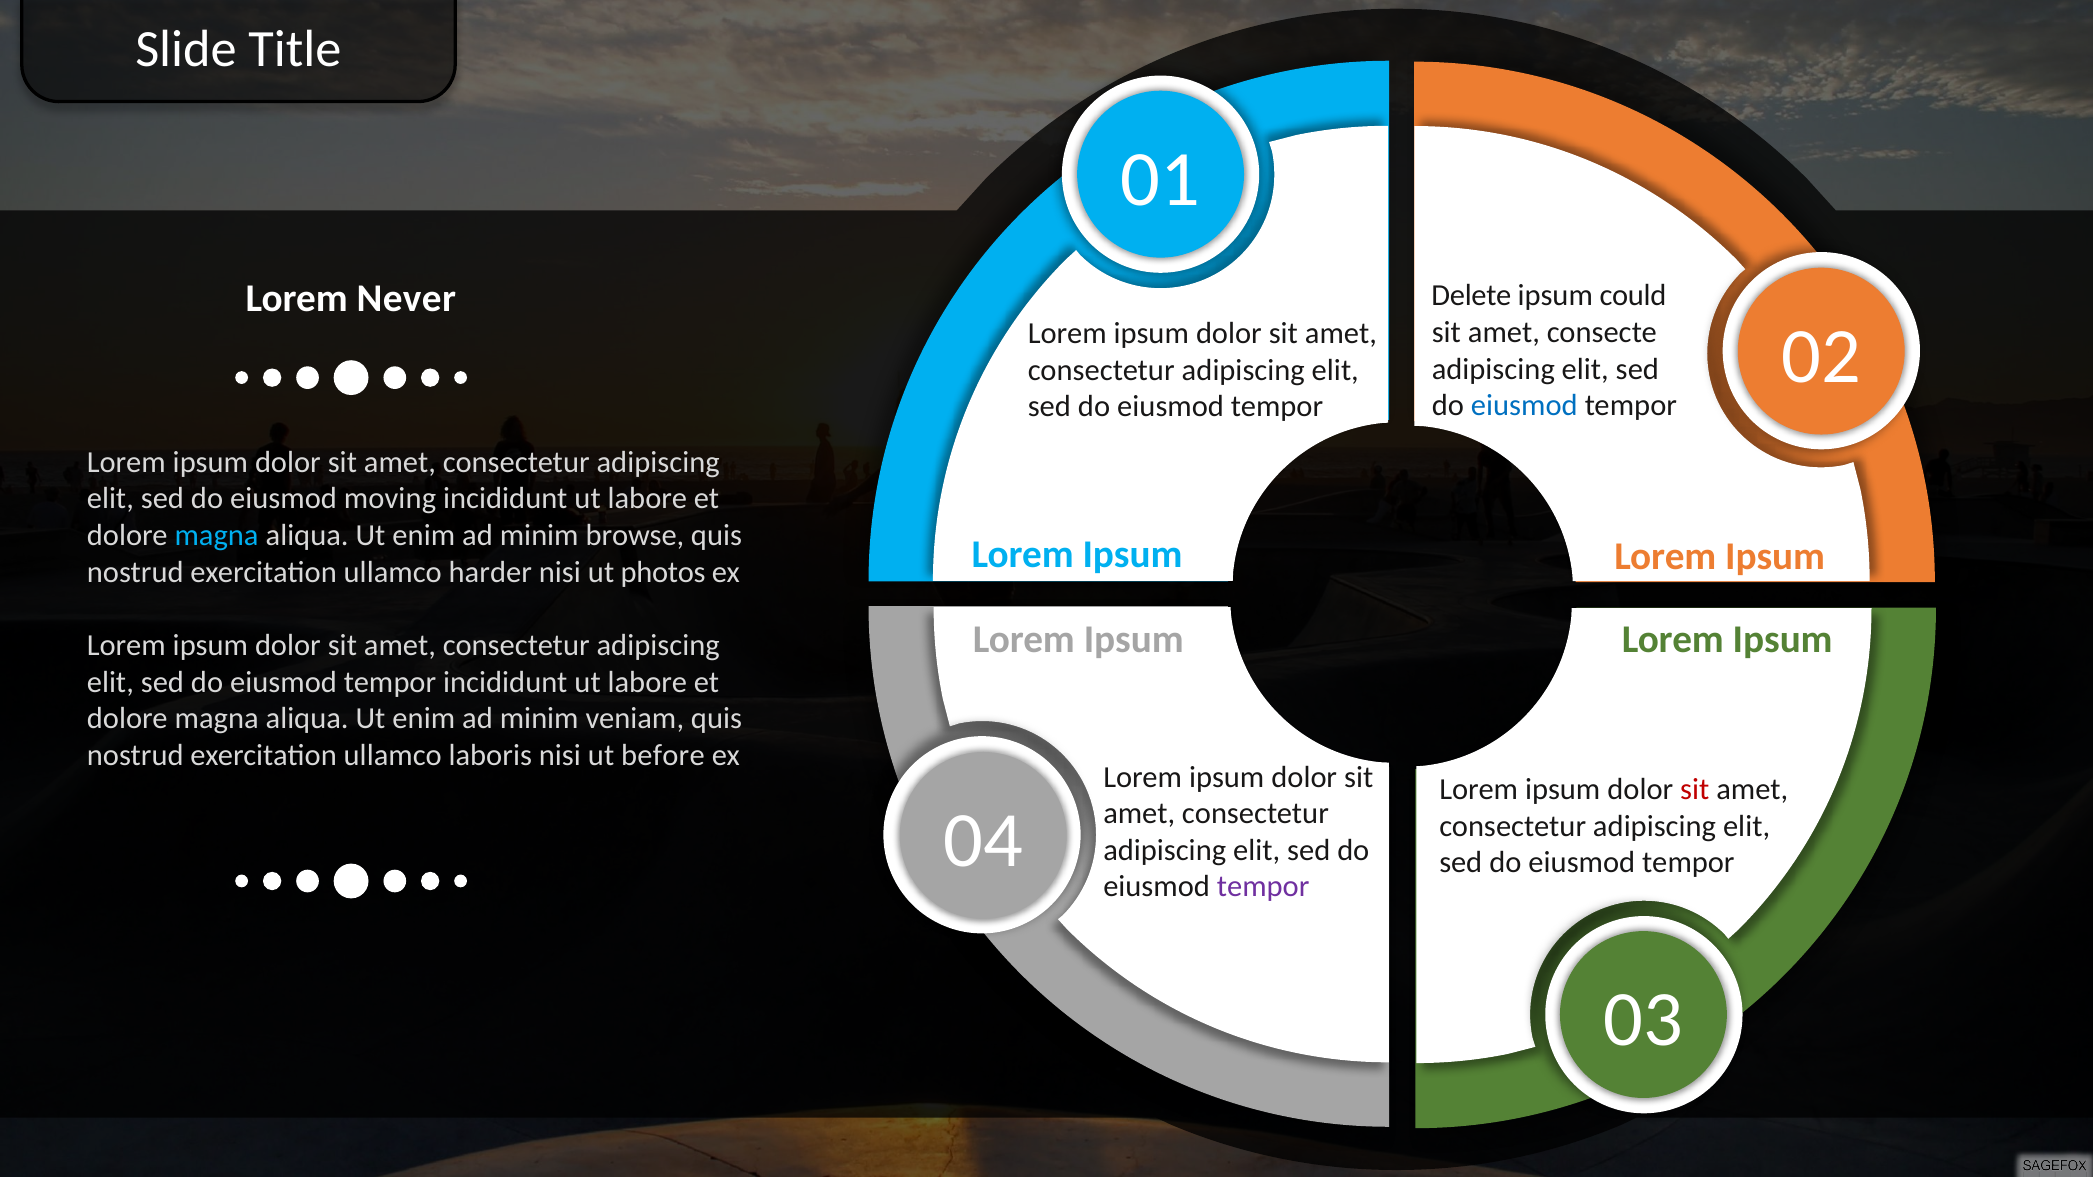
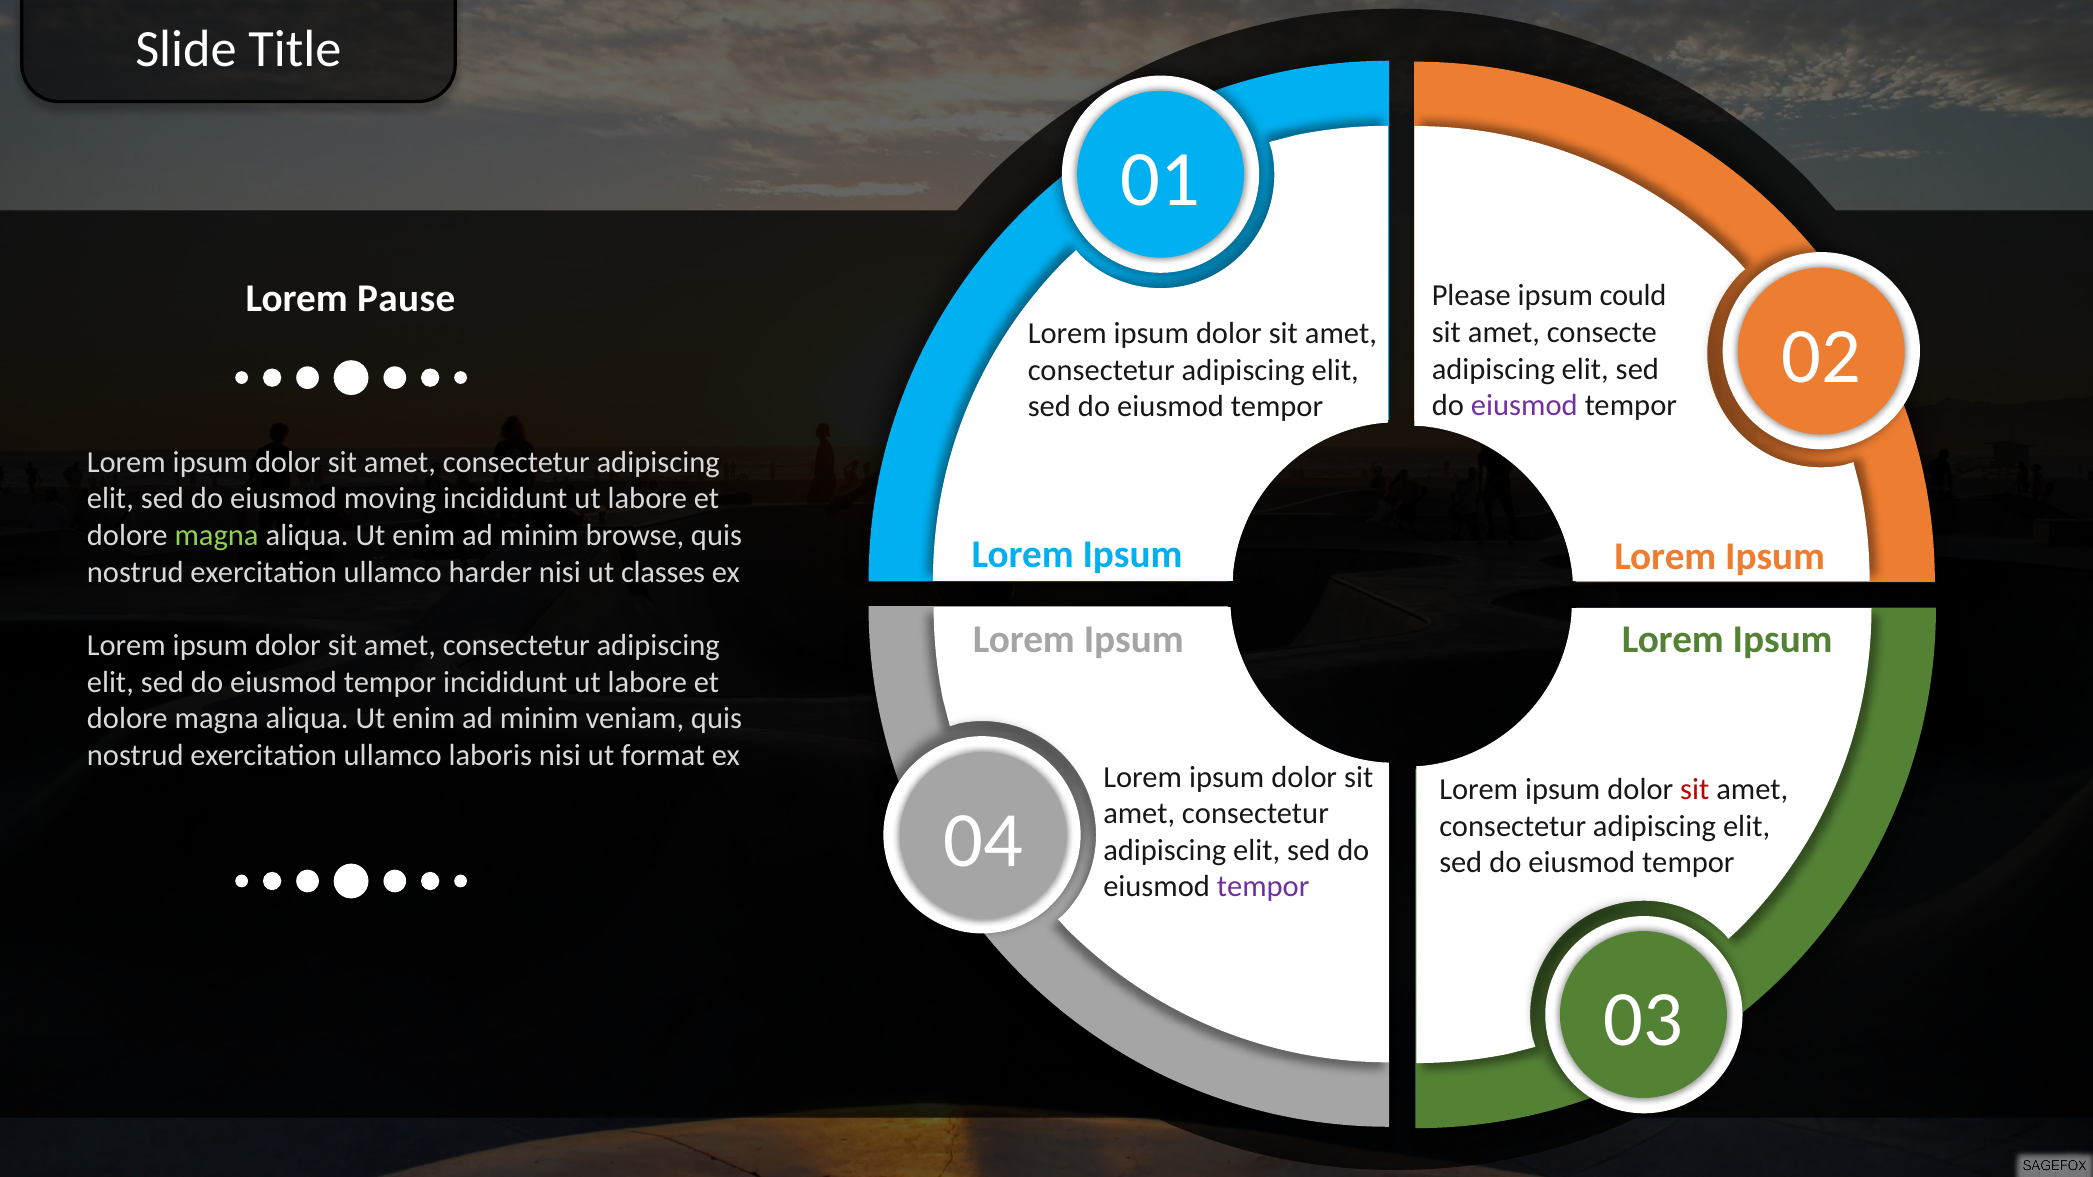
Never: Never -> Pause
Delete: Delete -> Please
eiusmod at (1524, 406) colour: blue -> purple
magna at (217, 536) colour: light blue -> light green
photos: photos -> classes
before: before -> format
